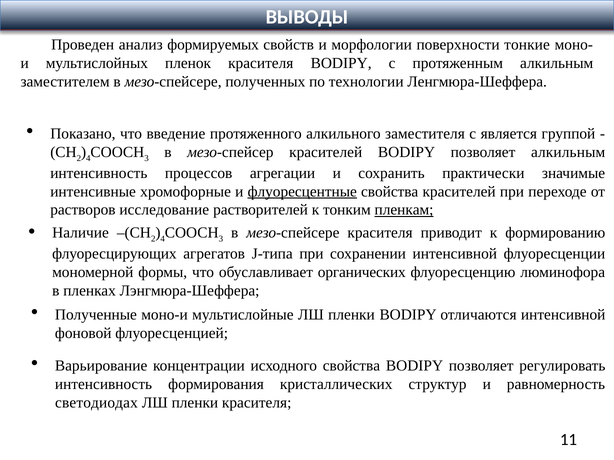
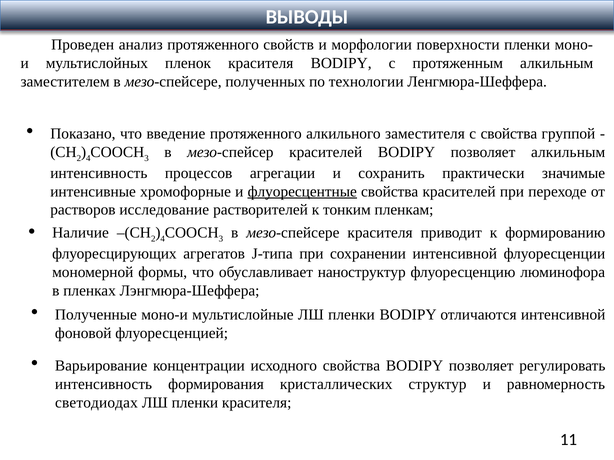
анализ формируемых: формируемых -> протяженного
поверхности тонкие: тонкие -> пленки
с является: является -> свойства
пленкам underline: present -> none
органических: органических -> наноструктур
